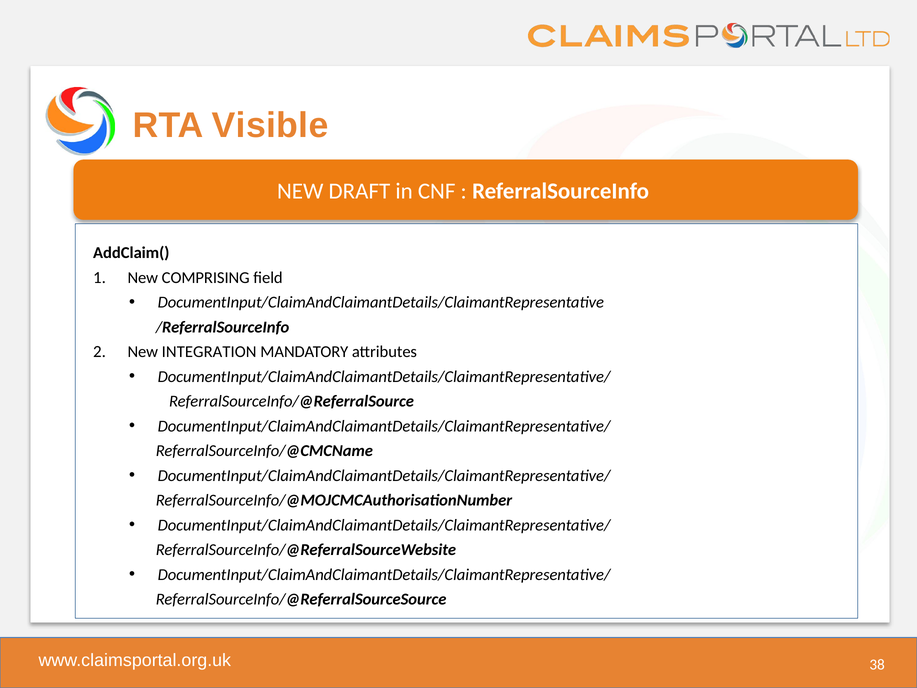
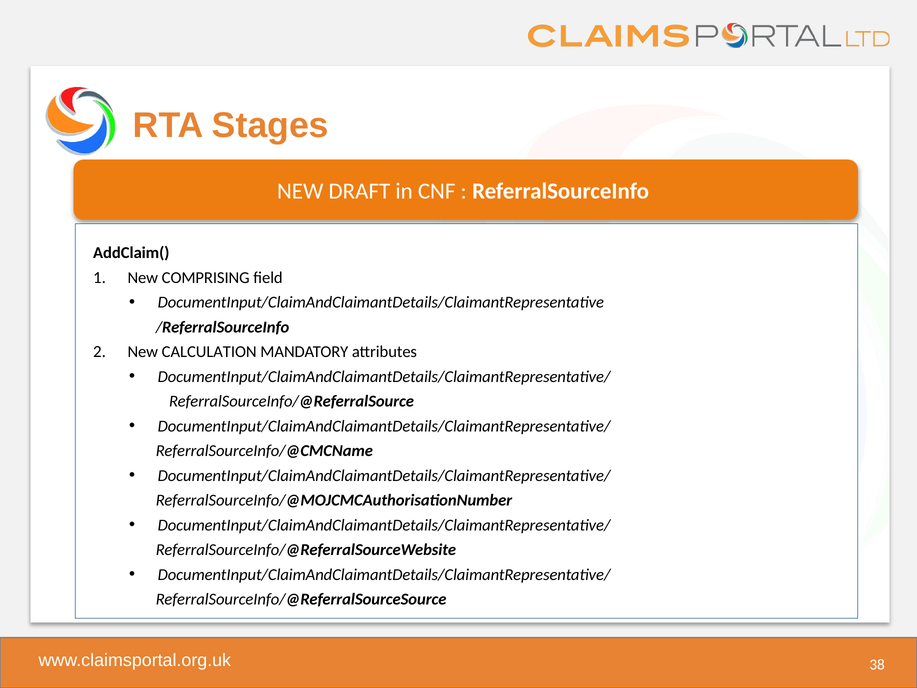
Visible: Visible -> Stages
INTEGRATION: INTEGRATION -> CALCULATION
